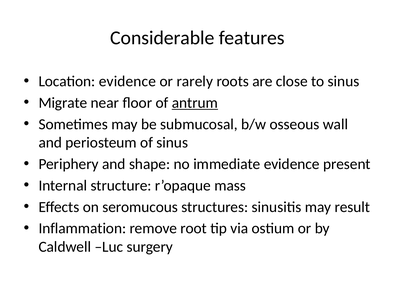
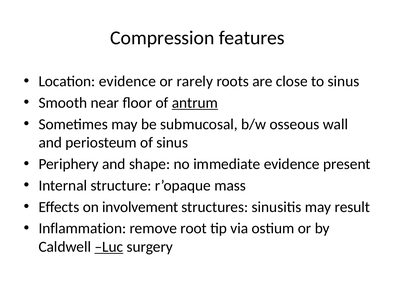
Considerable: Considerable -> Compression
Migrate: Migrate -> Smooth
seromucous: seromucous -> involvement
Luc underline: none -> present
